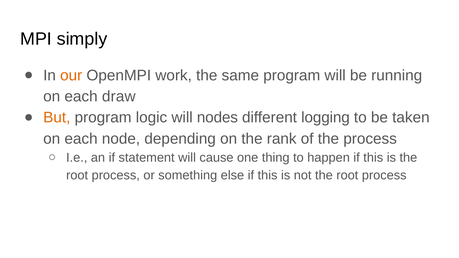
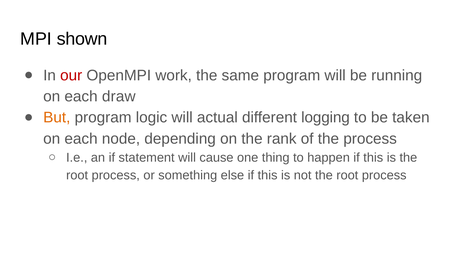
simply: simply -> shown
our colour: orange -> red
nodes: nodes -> actual
